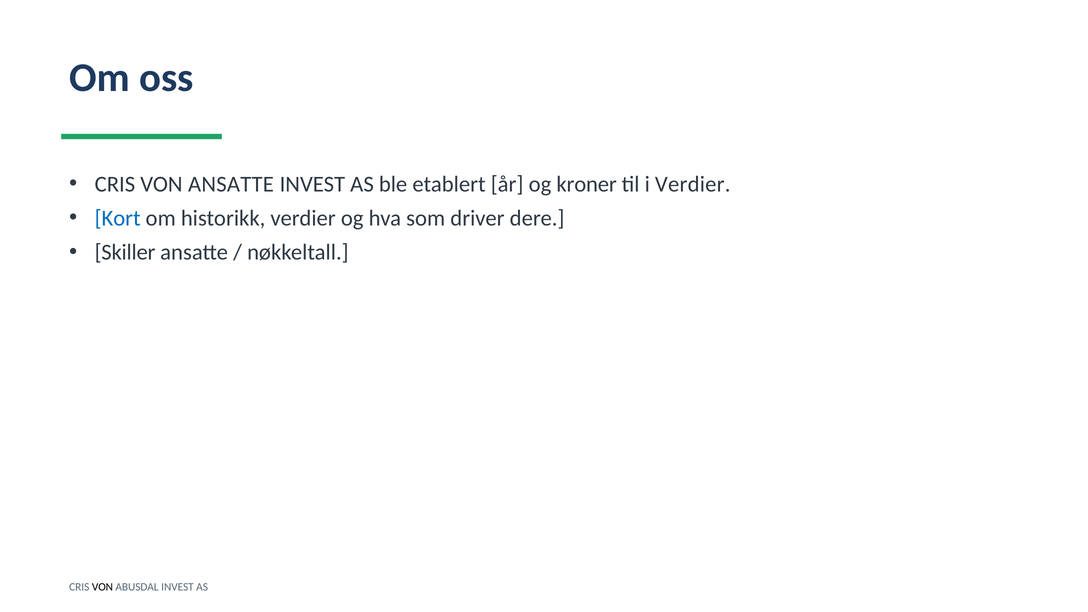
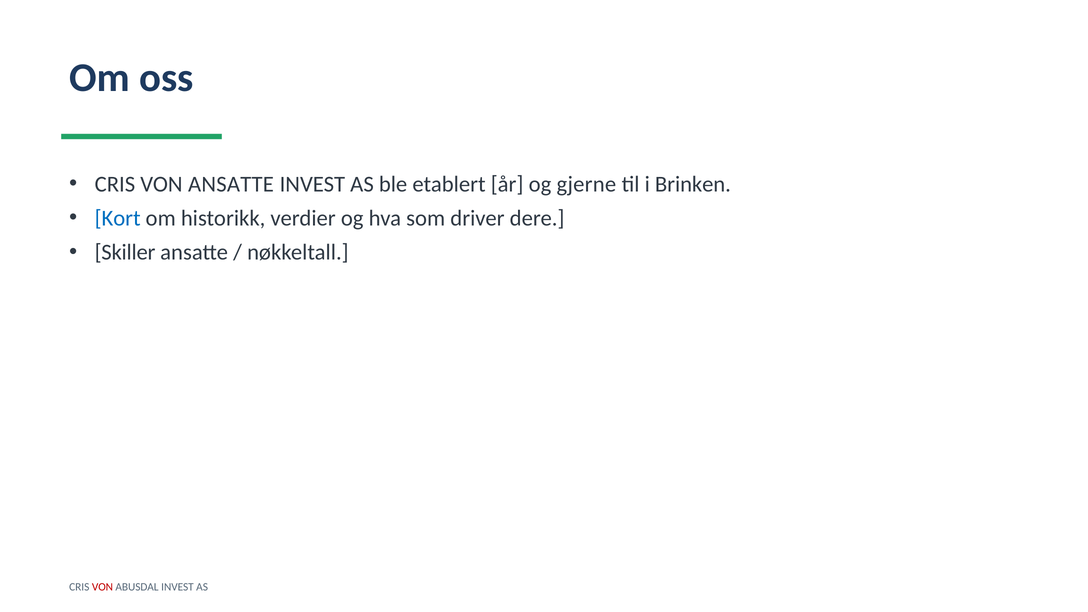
kroner: kroner -> gjerne
i Verdier: Verdier -> Brinken
VON at (102, 587) colour: black -> red
